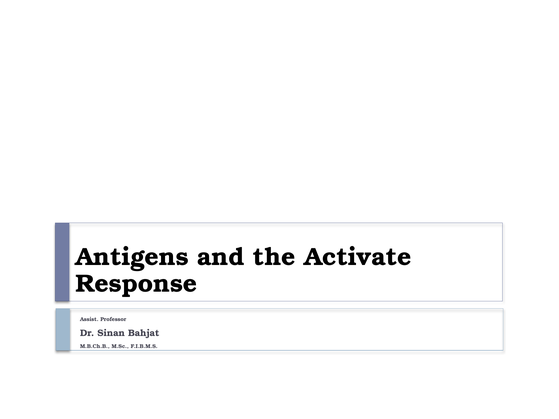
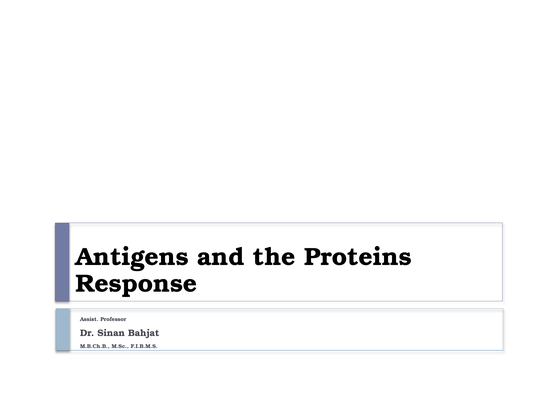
Activate: Activate -> Proteins
